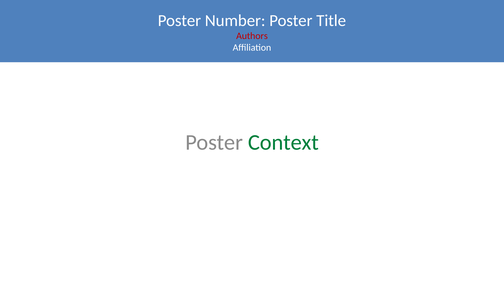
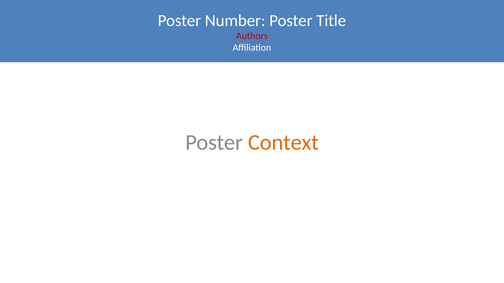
Context colour: green -> orange
